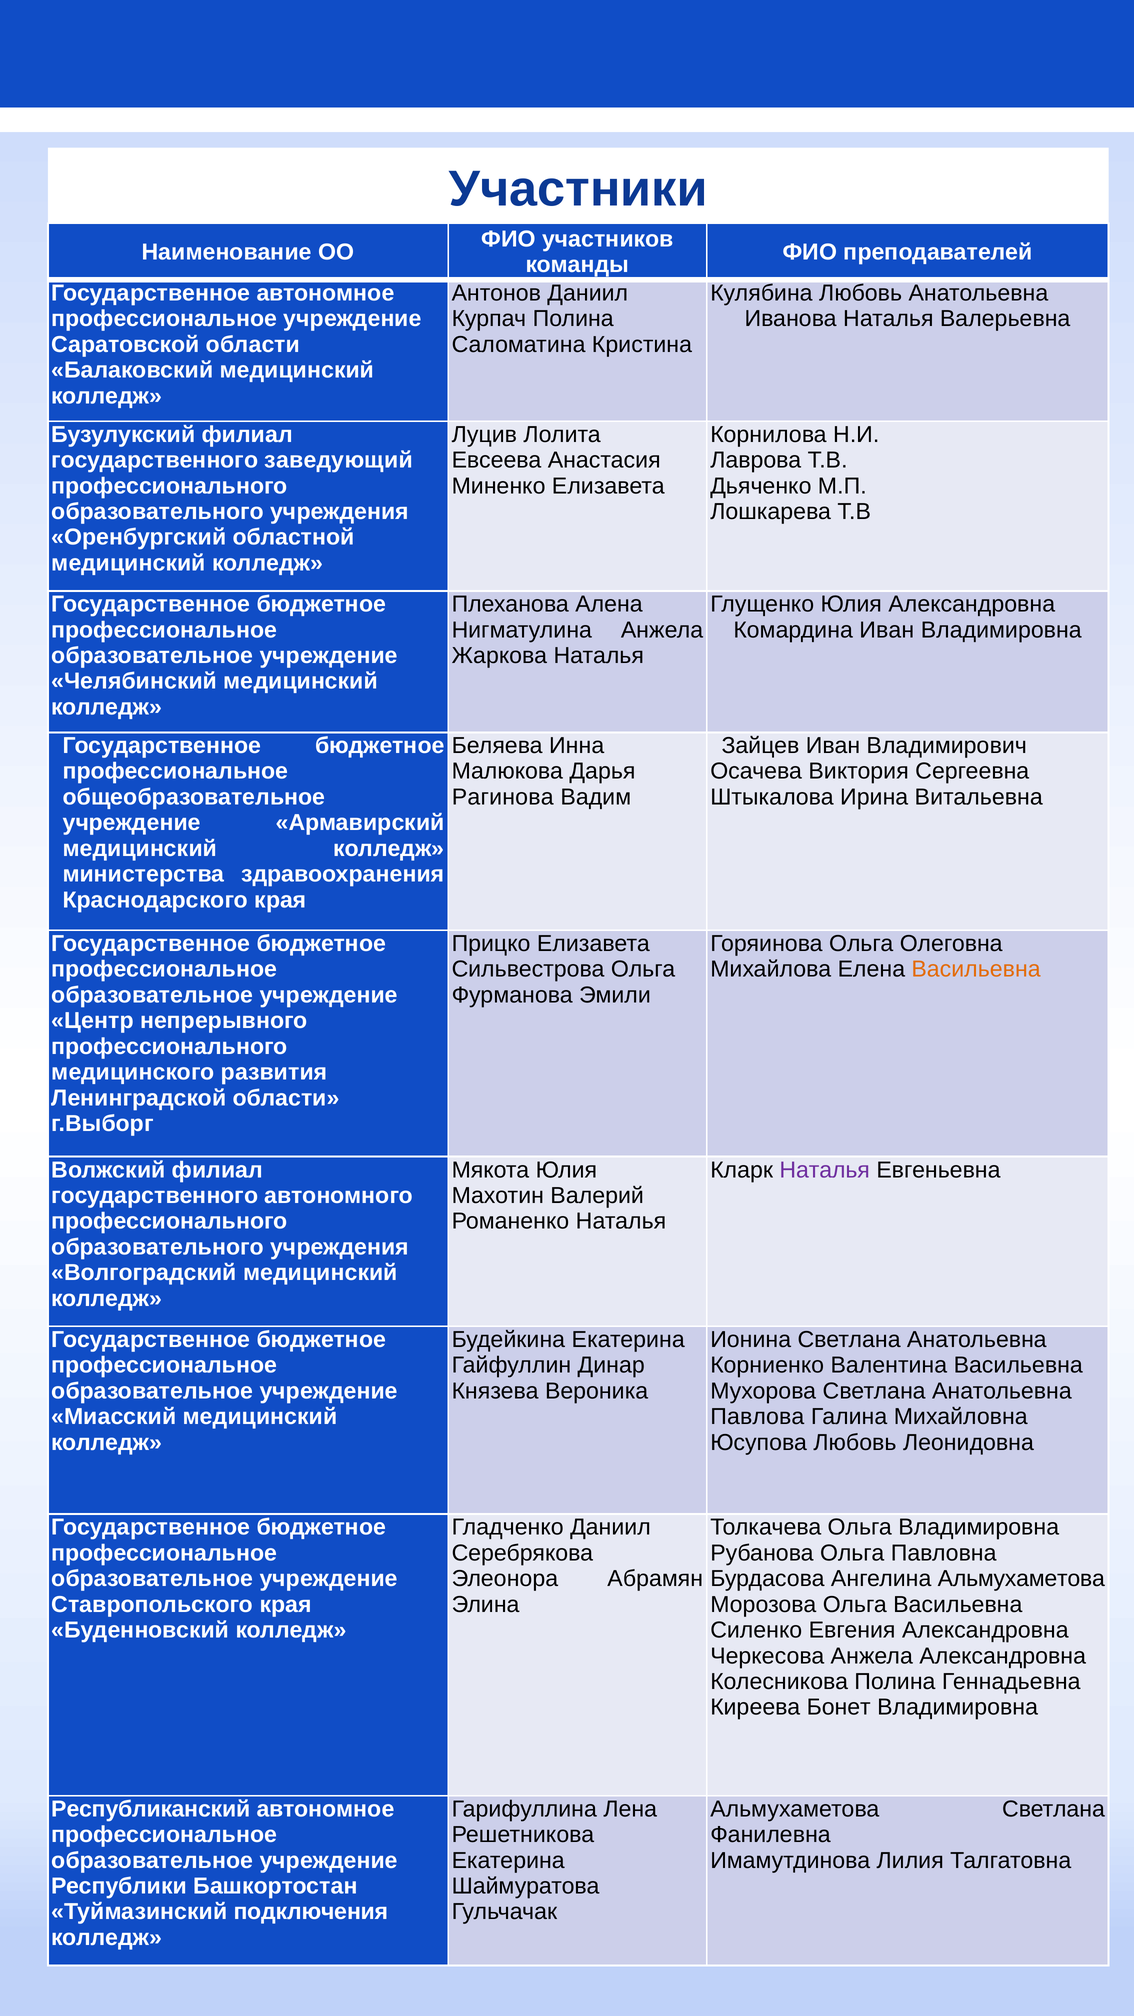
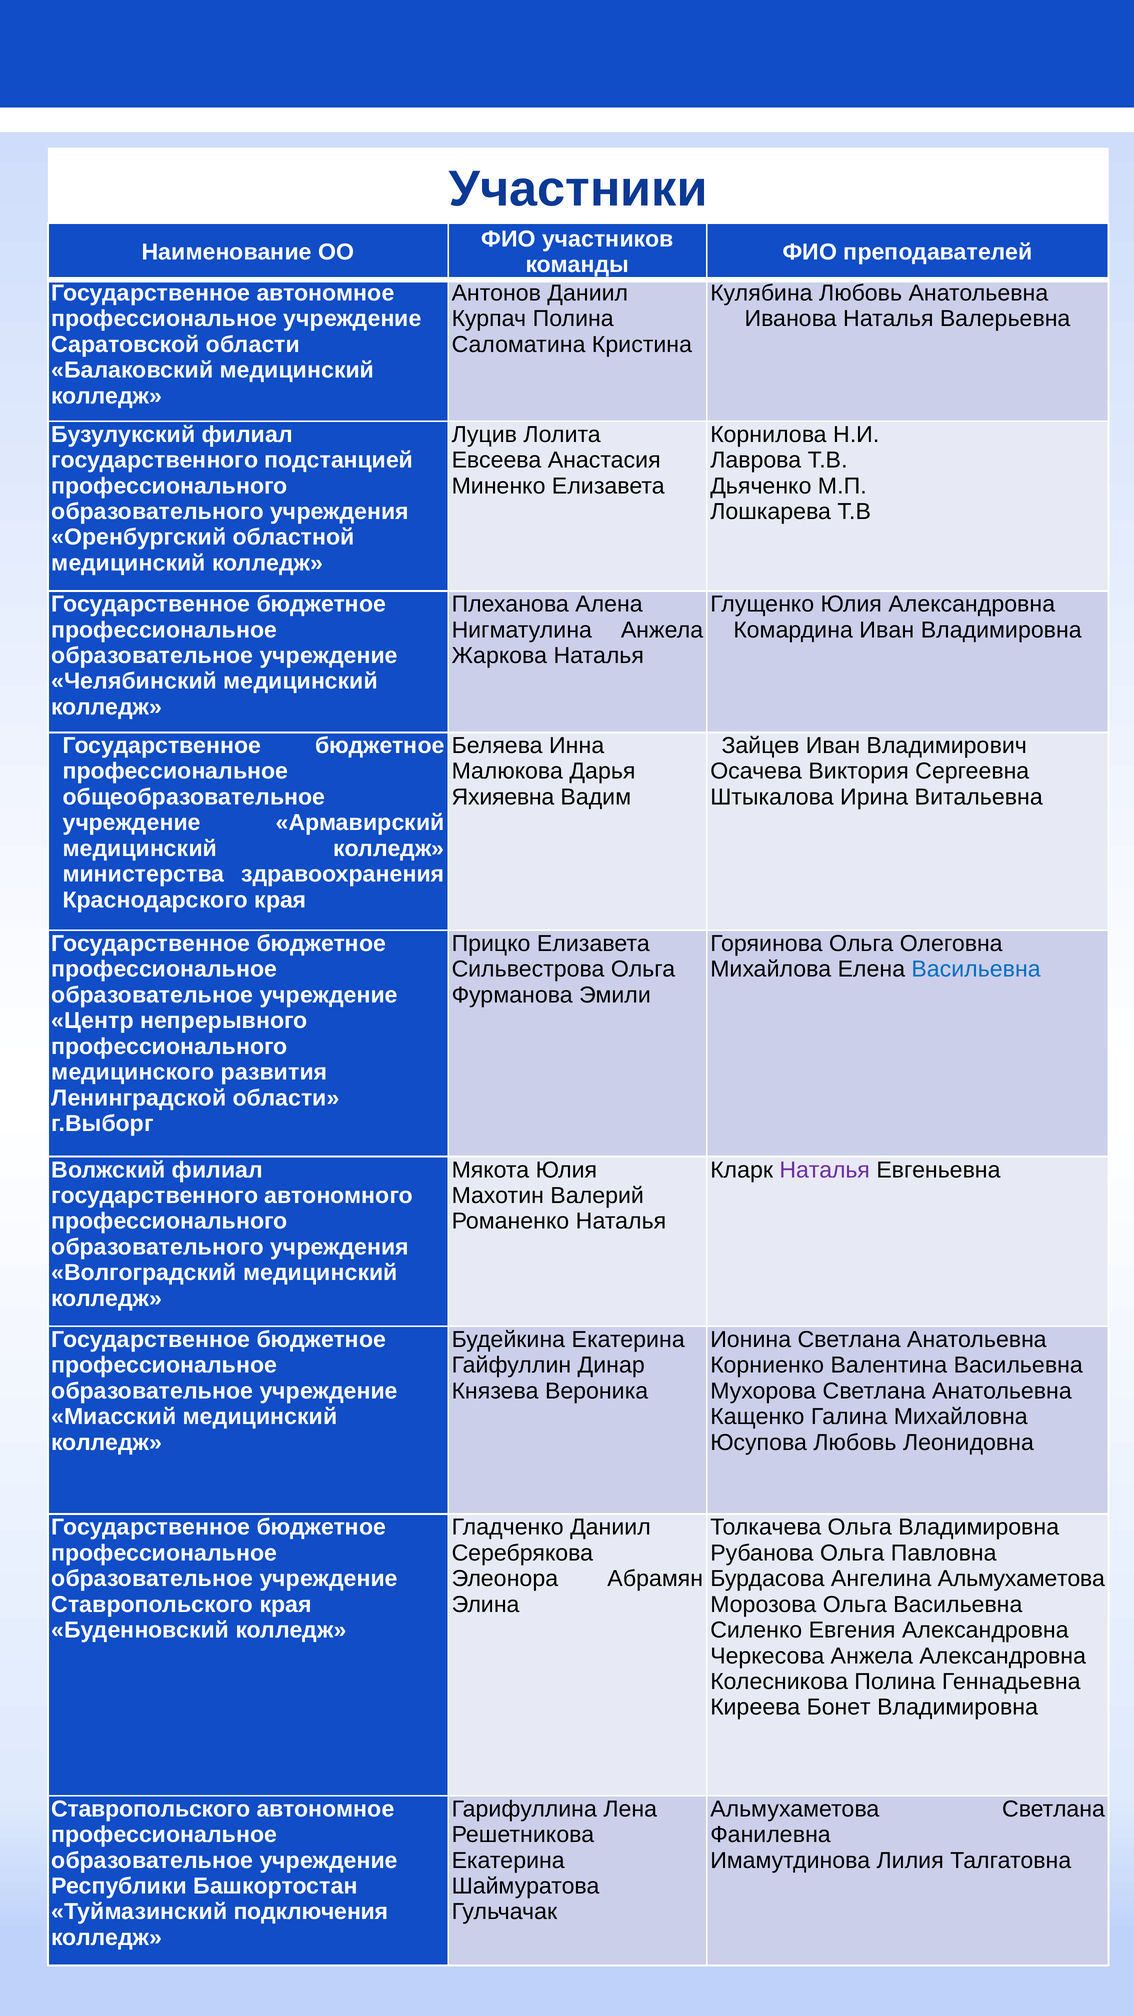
заведующий: заведующий -> подстанцией
Рагинова: Рагинова -> Яхияевна
Васильевна at (976, 969) colour: orange -> blue
Павлова: Павлова -> Кащенко
Республиканский at (151, 1809): Республиканский -> Ставропольского
